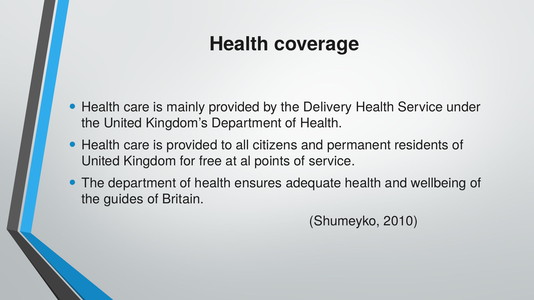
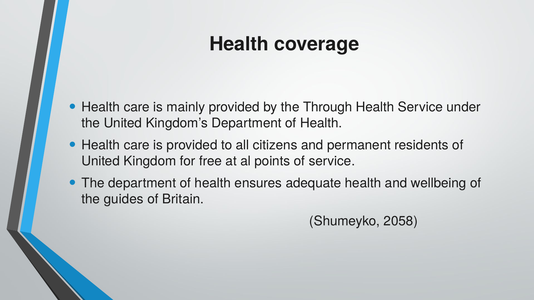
Delivery: Delivery -> Through
2010: 2010 -> 2058
